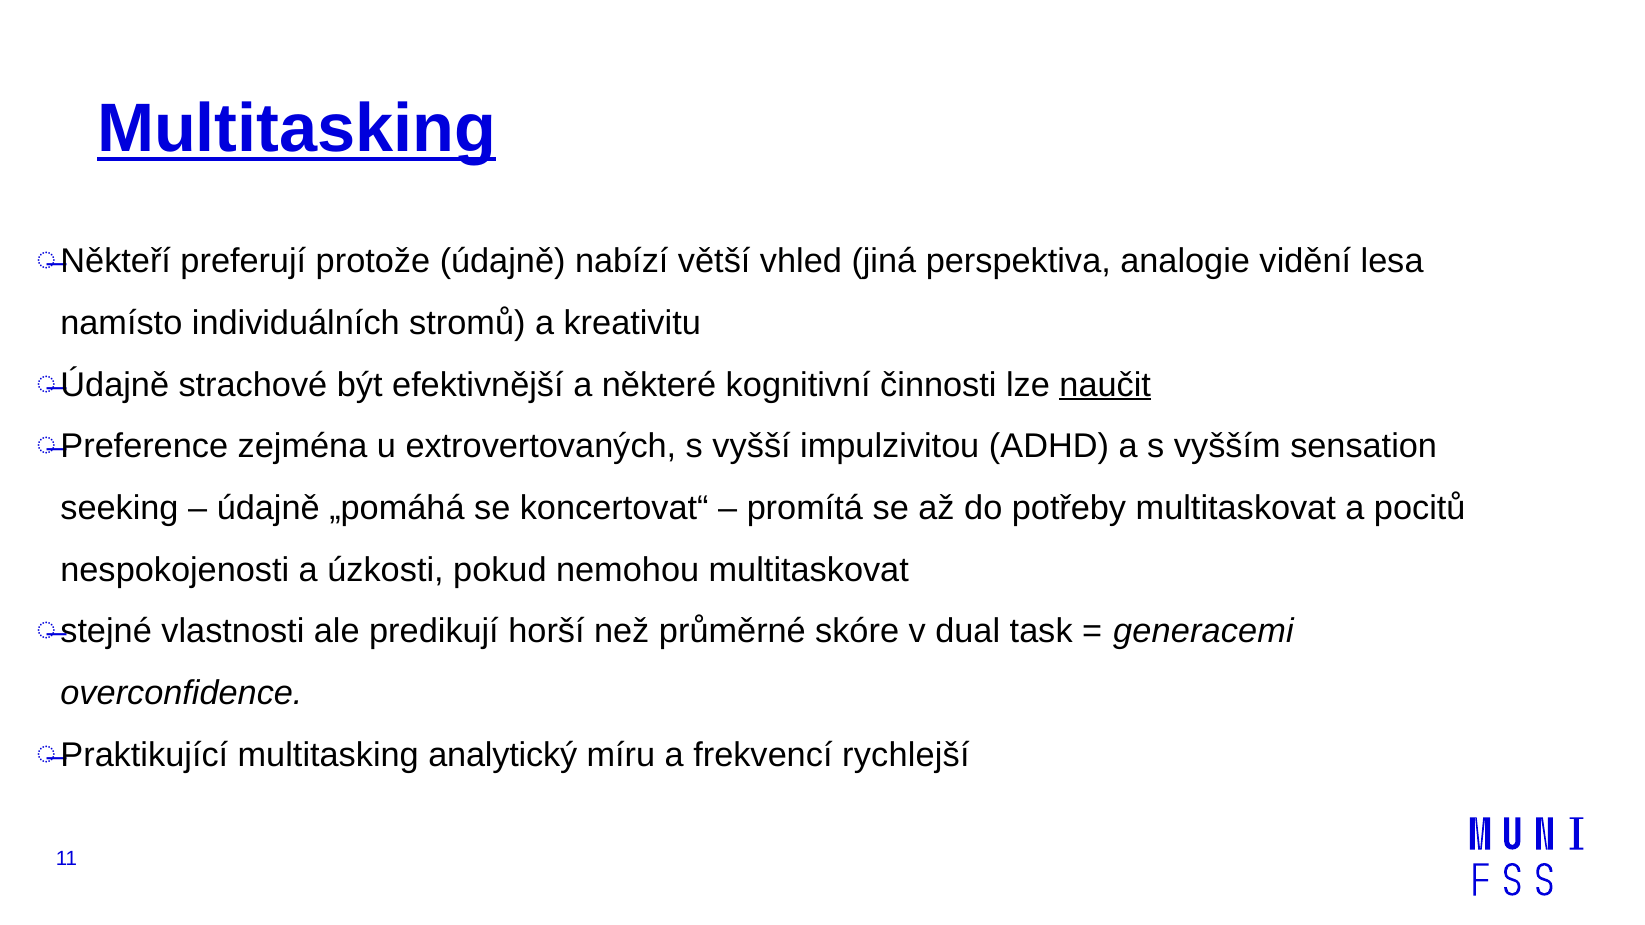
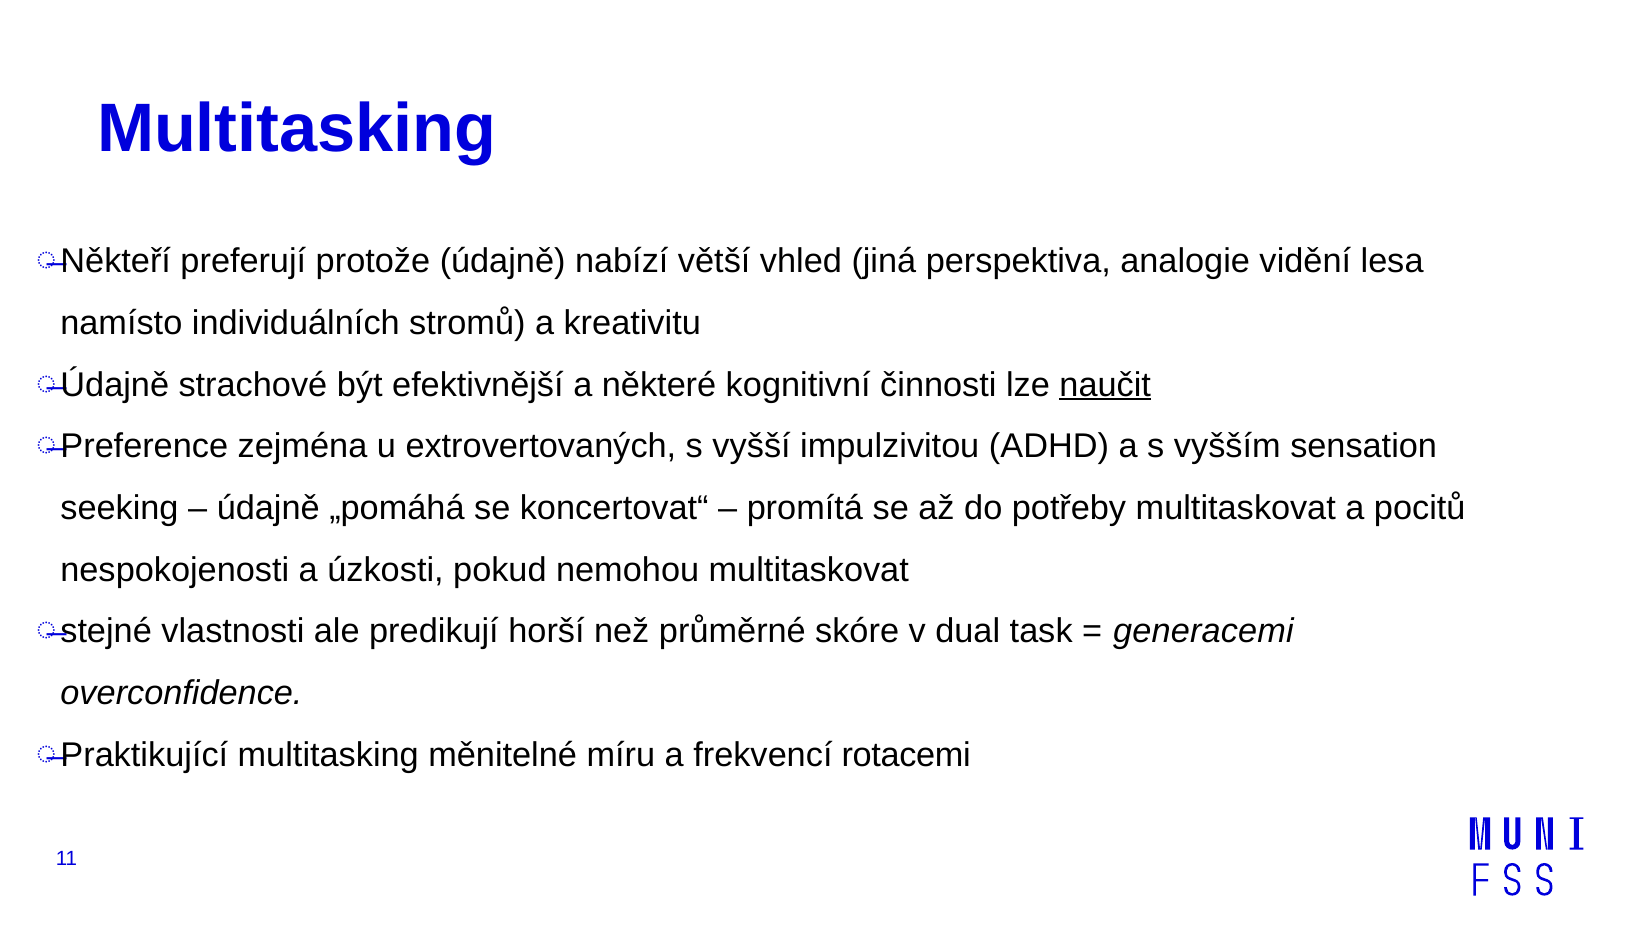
Multitasking at (297, 129) underline: present -> none
analytický: analytický -> měnitelné
rychlejší: rychlejší -> rotacemi
